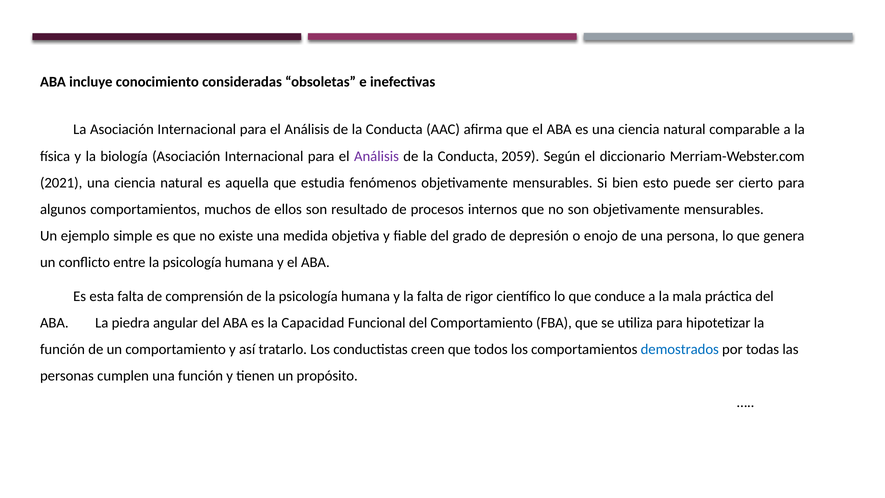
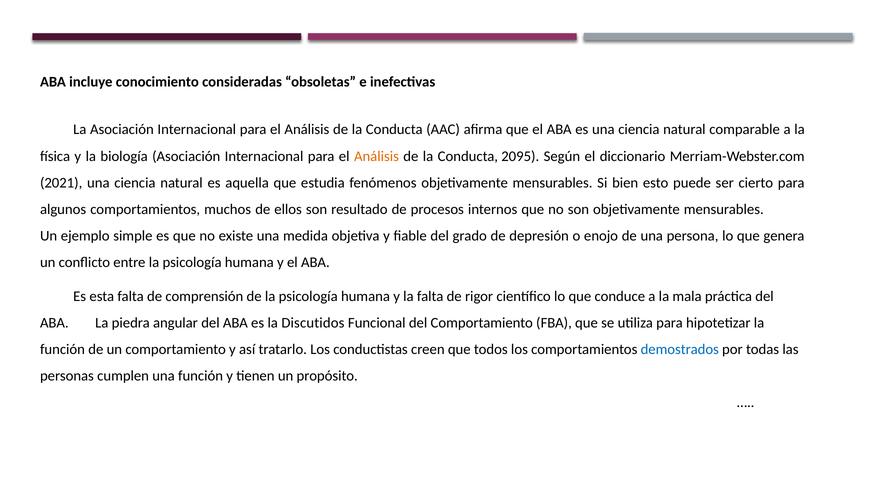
Análisis at (376, 156) colour: purple -> orange
2059: 2059 -> 2095
Capacidad: Capacidad -> Discutidos
